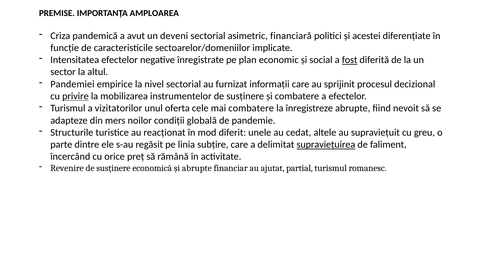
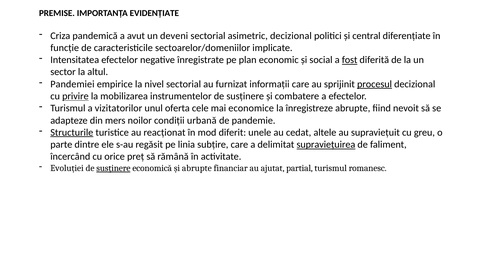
AMPLOAREA: AMPLOAREA -> EVIDENȚIATE
asimetric financiară: financiară -> decizional
acestei: acestei -> central
procesul underline: none -> present
mai combatere: combatere -> economice
globală: globală -> urbană
Structurile underline: none -> present
Revenire: Revenire -> Evoluției
susținere at (113, 168) underline: none -> present
